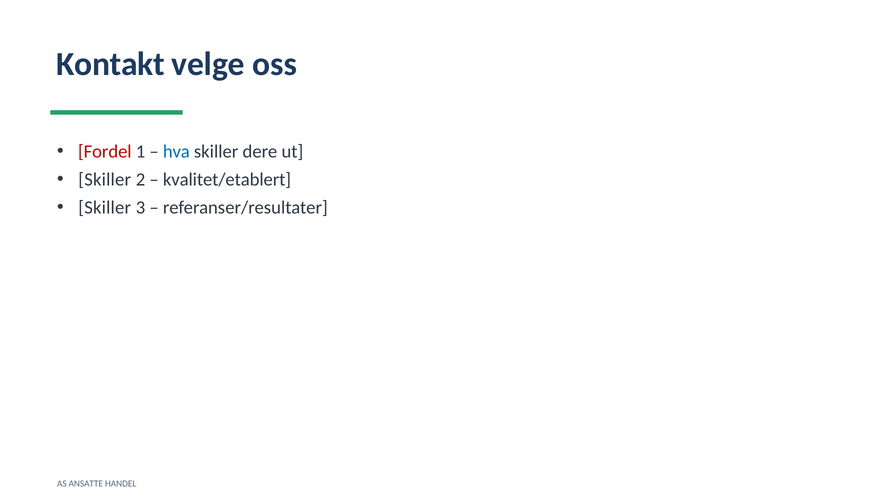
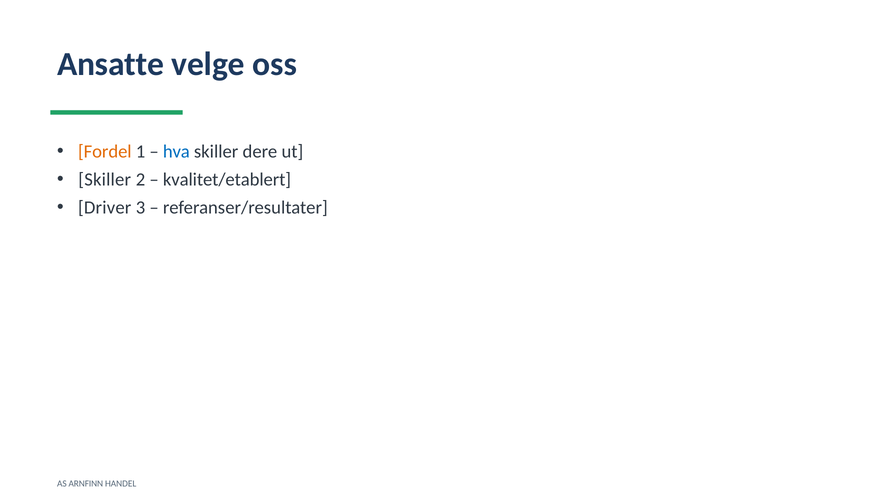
Kontakt: Kontakt -> Ansatte
Fordel colour: red -> orange
Skiller at (105, 208): Skiller -> Driver
ANSATTE: ANSATTE -> ARNFINN
